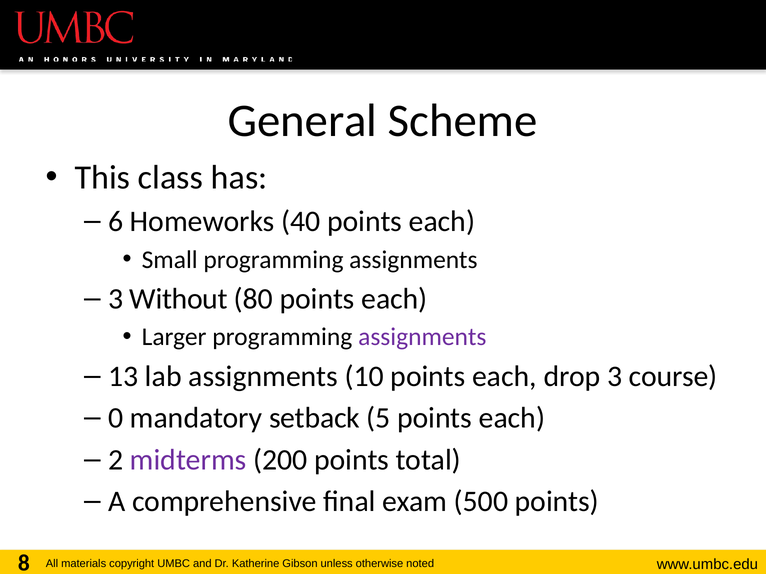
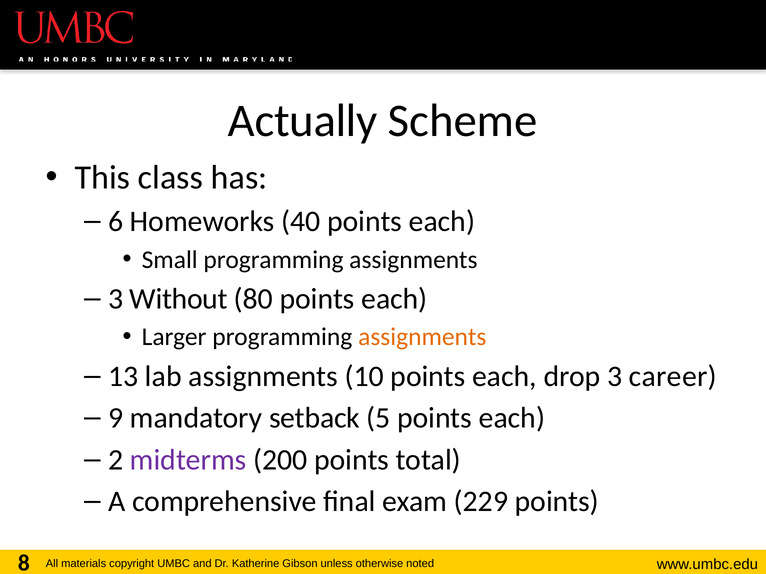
General: General -> Actually
assignments at (422, 337) colour: purple -> orange
course: course -> career
0: 0 -> 9
500: 500 -> 229
